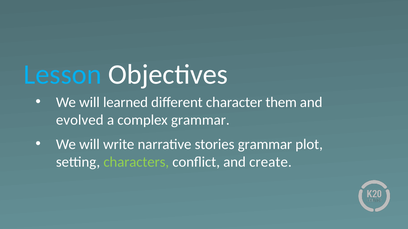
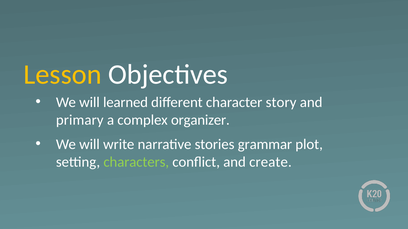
Lesson colour: light blue -> yellow
them: them -> story
evolved: evolved -> primary
complex grammar: grammar -> organizer
